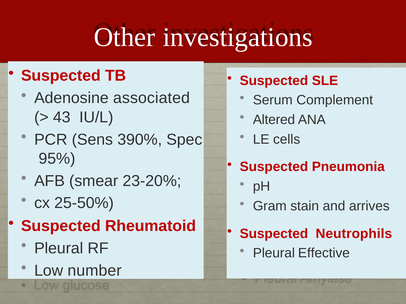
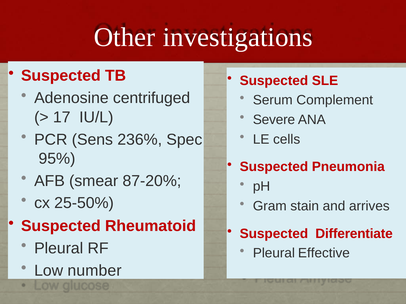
associated: associated -> centrifuged
43: 43 -> 17
Altered: Altered -> Severe
390%: 390% -> 236%
23-20%: 23-20% -> 87-20%
Neutrophils: Neutrophils -> Differentiate
